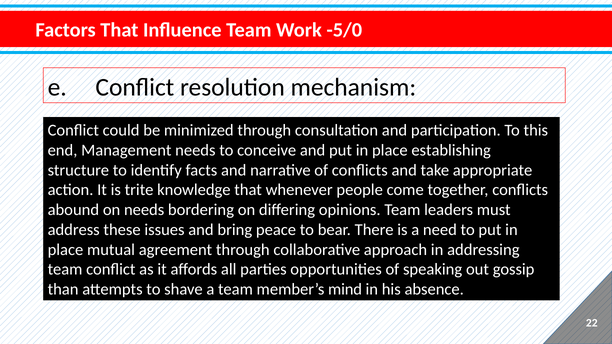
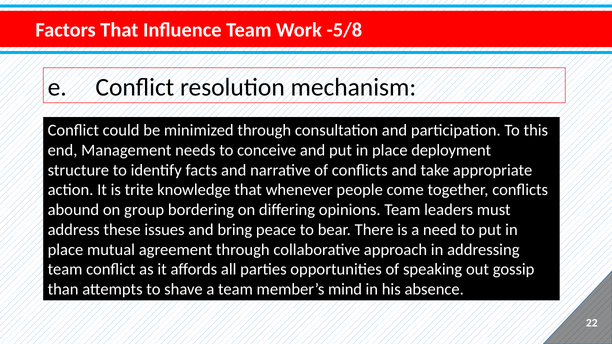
-5/0: -5/0 -> -5/8
establishing: establishing -> deployment
on needs: needs -> group
